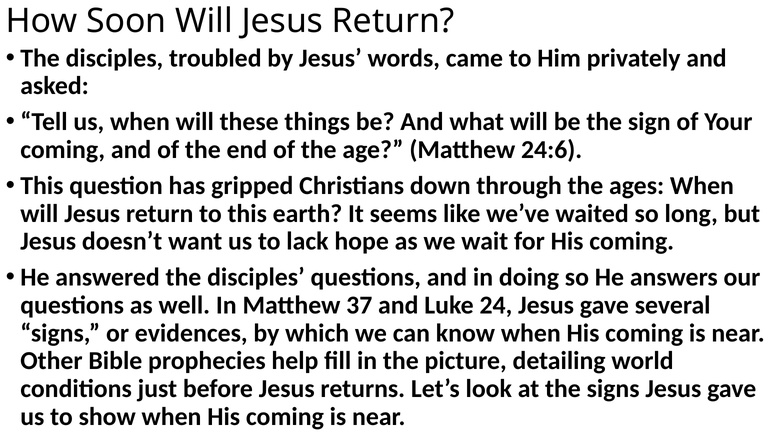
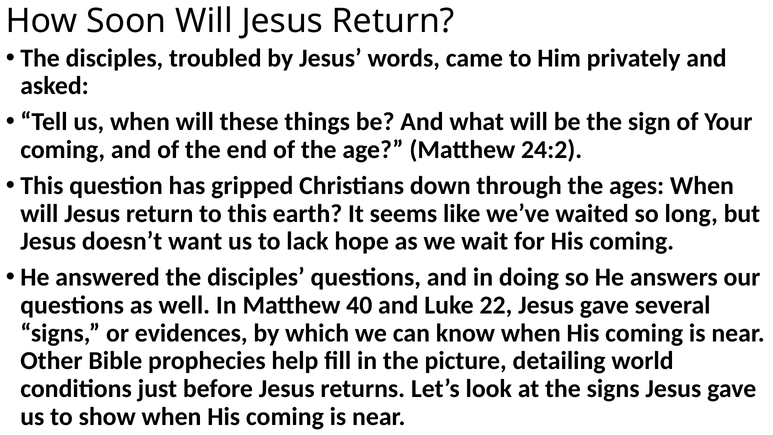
24:6: 24:6 -> 24:2
37: 37 -> 40
24: 24 -> 22
